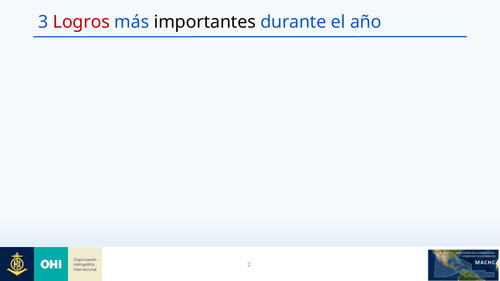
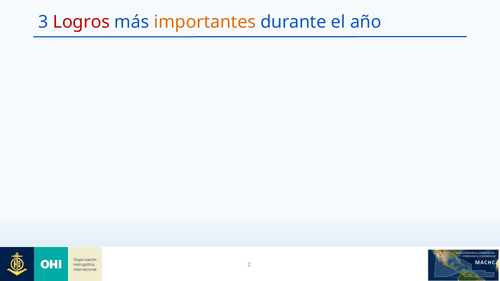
importantes colour: black -> orange
